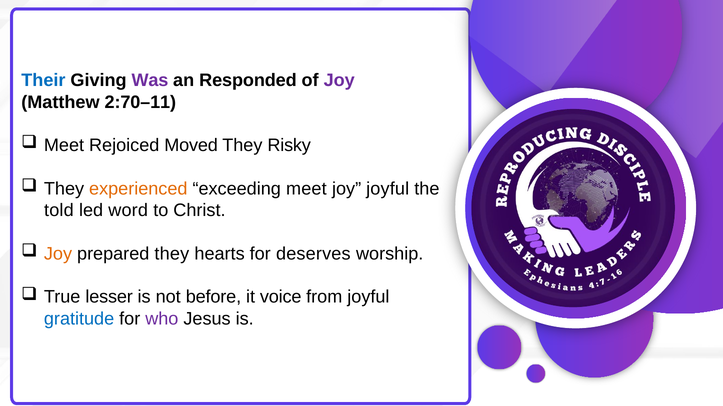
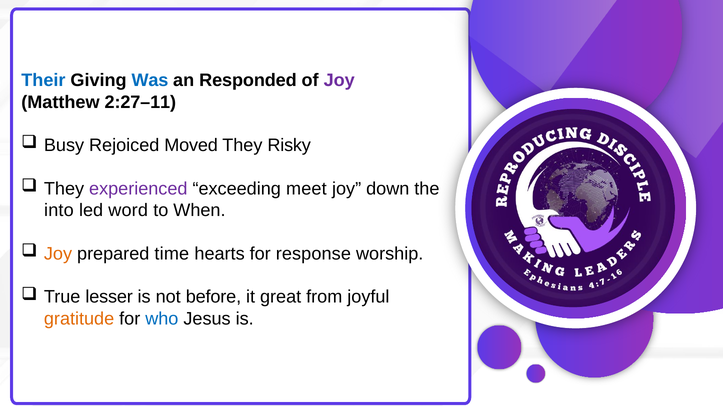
Was colour: purple -> blue
2:70–11: 2:70–11 -> 2:27–11
Meet at (64, 146): Meet -> Busy
experienced colour: orange -> purple
joy joyful: joyful -> down
told: told -> into
Christ: Christ -> When
prepared they: they -> time
deserves: deserves -> response
voice: voice -> great
gratitude colour: blue -> orange
who colour: purple -> blue
